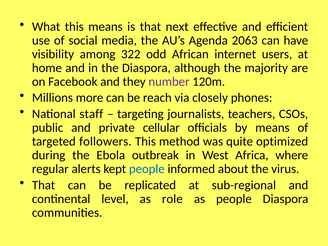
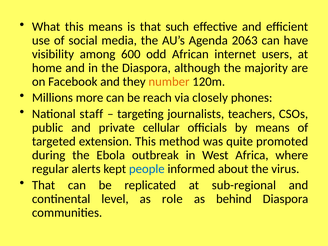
next: next -> such
322: 322 -> 600
number colour: purple -> orange
followers: followers -> extension
optimized: optimized -> promoted
as people: people -> behind
